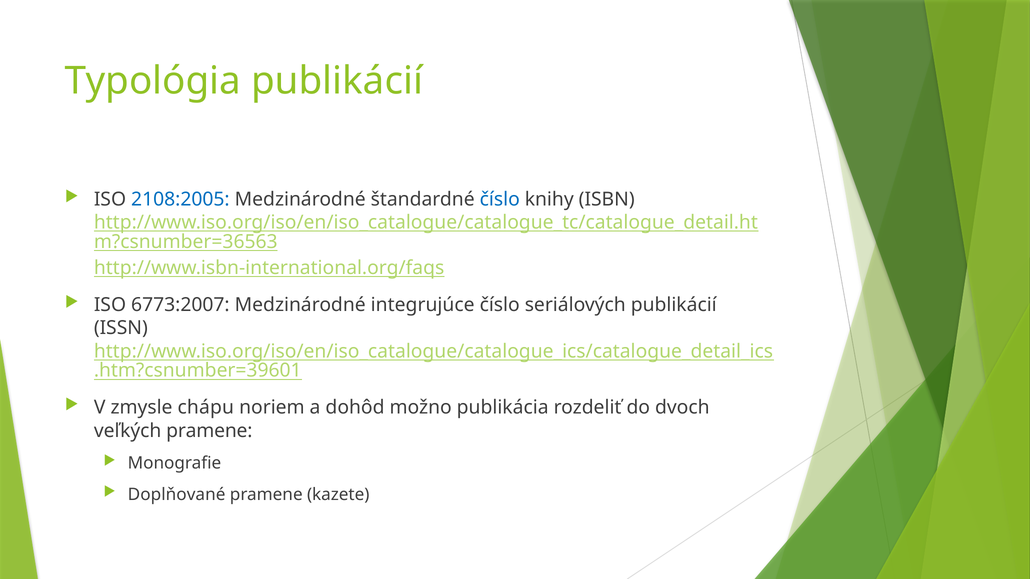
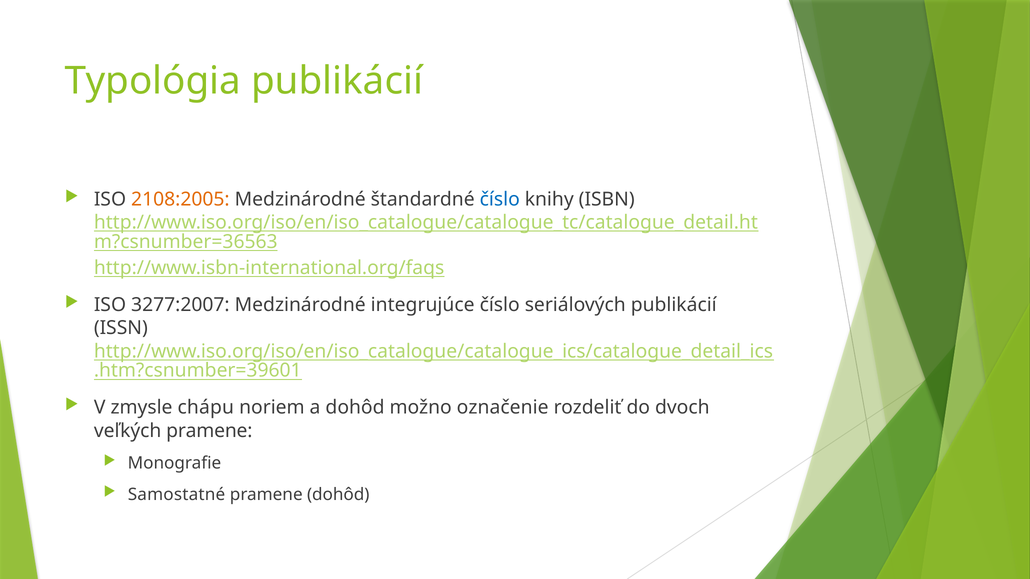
2108:2005 colour: blue -> orange
6773:2007: 6773:2007 -> 3277:2007
publikácia: publikácia -> označenie
Doplňované: Doplňované -> Samostatné
pramene kazete: kazete -> dohôd
